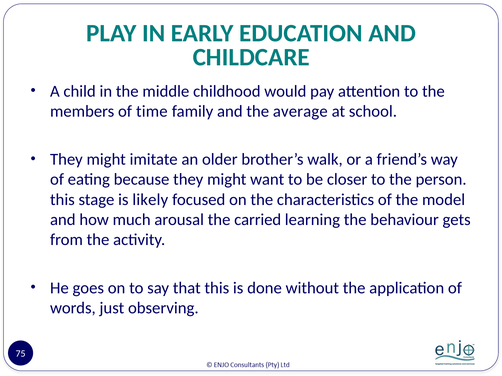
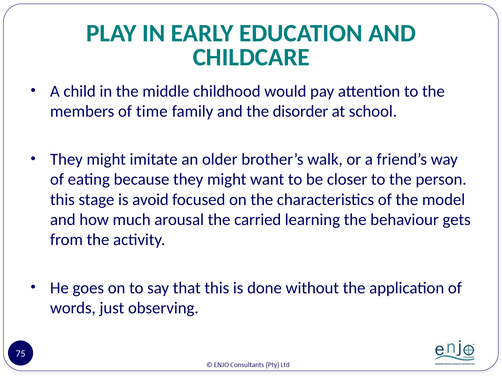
average: average -> disorder
likely: likely -> avoid
